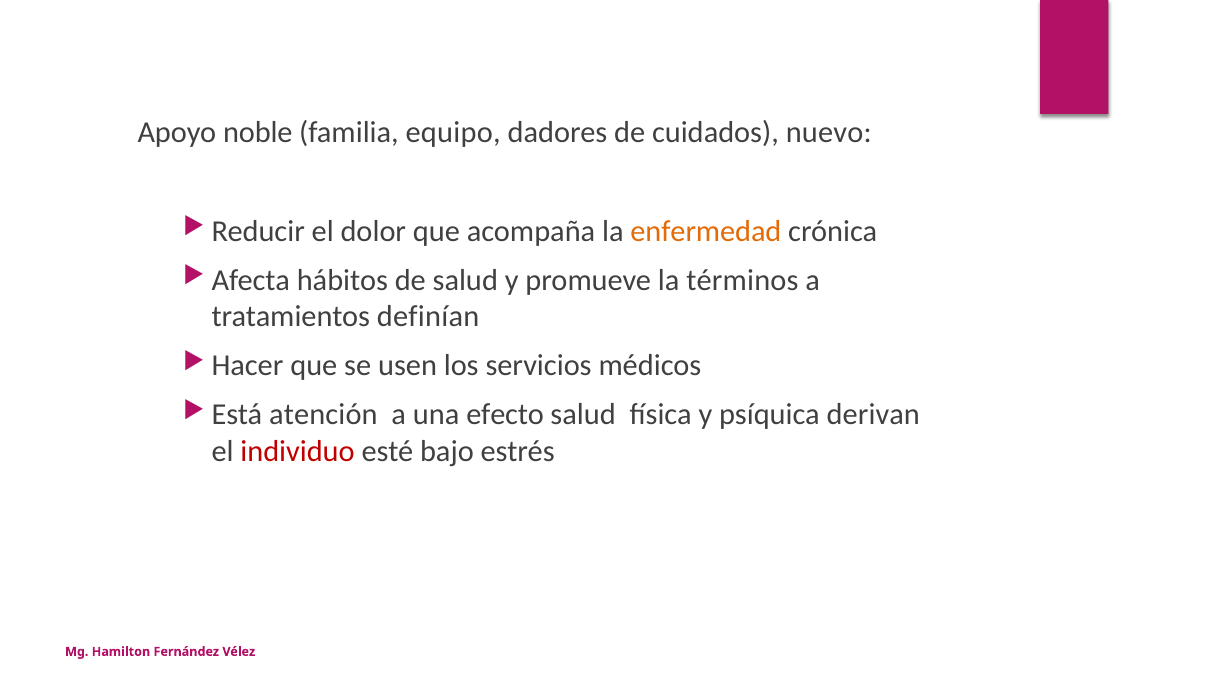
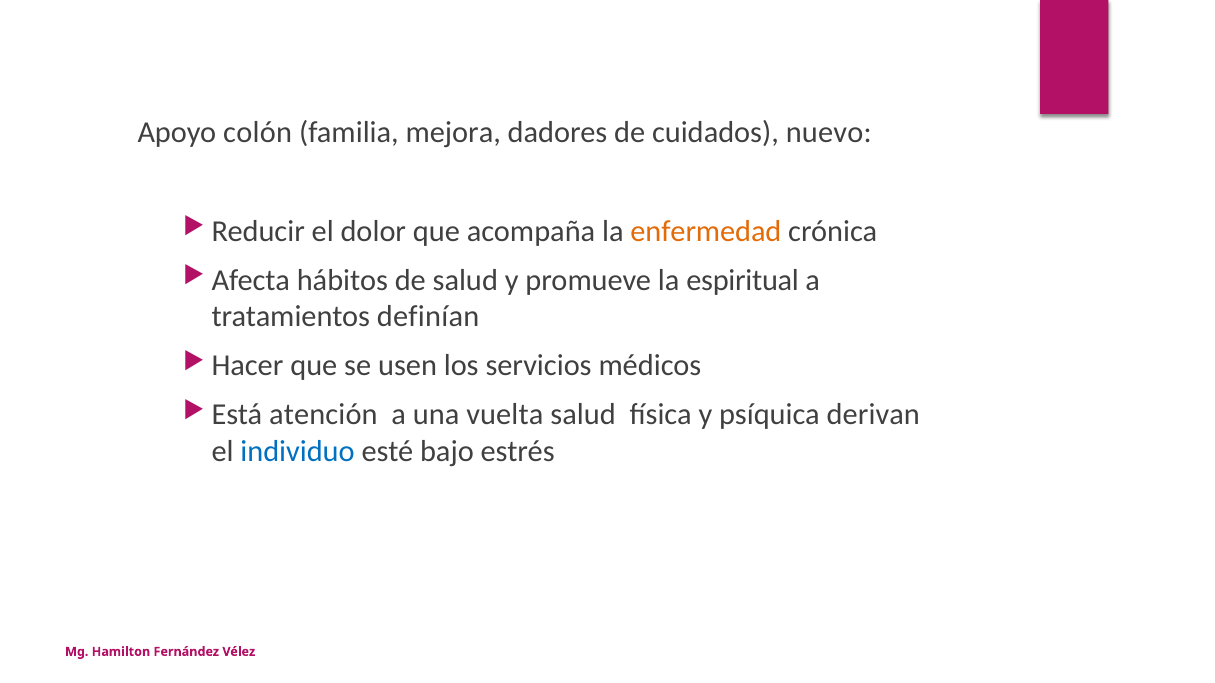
noble: noble -> colón
equipo: equipo -> mejora
términos: términos -> espiritual
efecto: efecto -> vuelta
individuo colour: red -> blue
